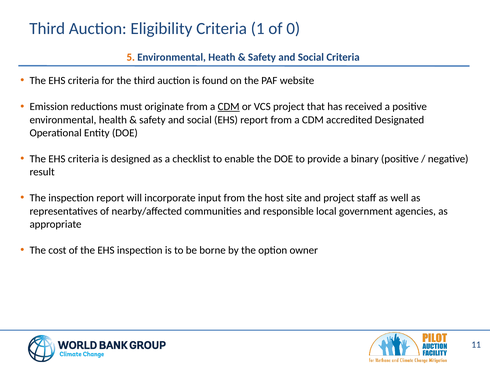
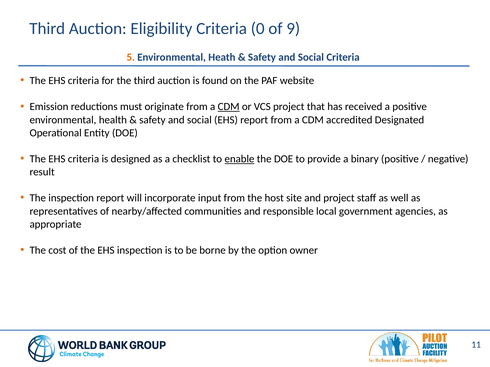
1: 1 -> 0
0: 0 -> 9
enable underline: none -> present
